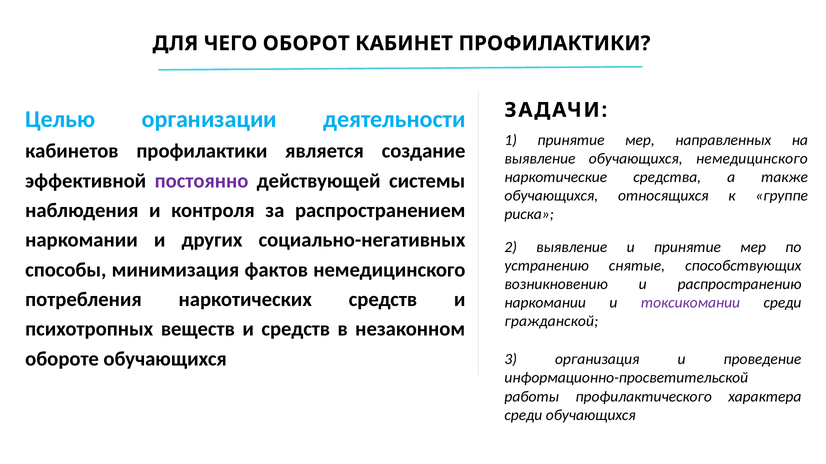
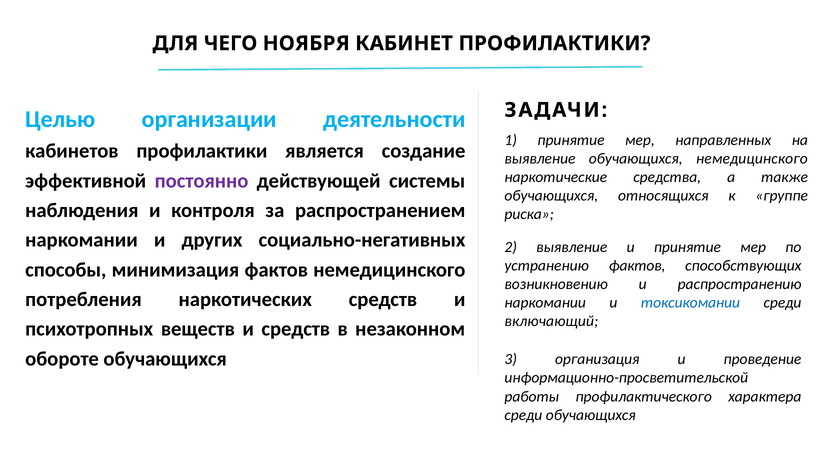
ОБОРОТ: ОБОРОТ -> НОЯБРЯ
устранению снятые: снятые -> фактов
токсикомании colour: purple -> blue
гражданской: гражданской -> включающий
